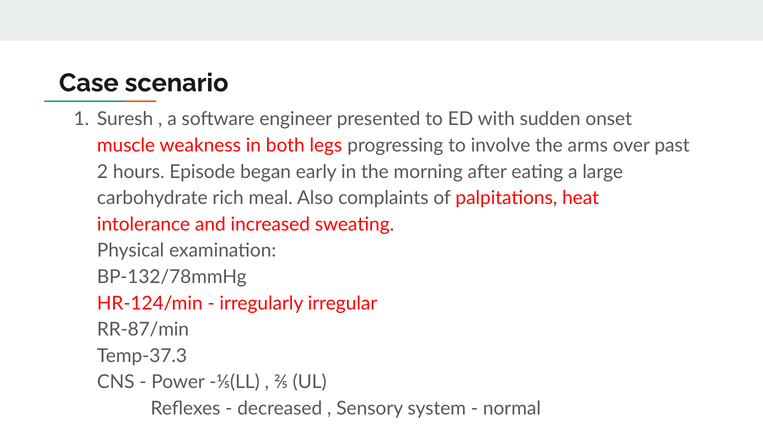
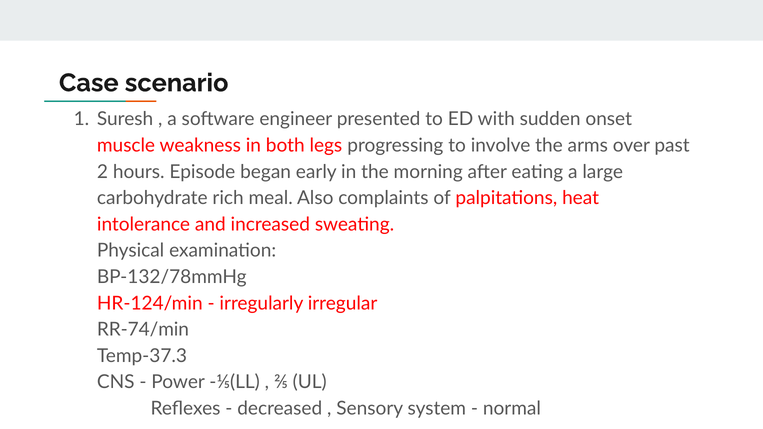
RR-87/min: RR-87/min -> RR-74/min
